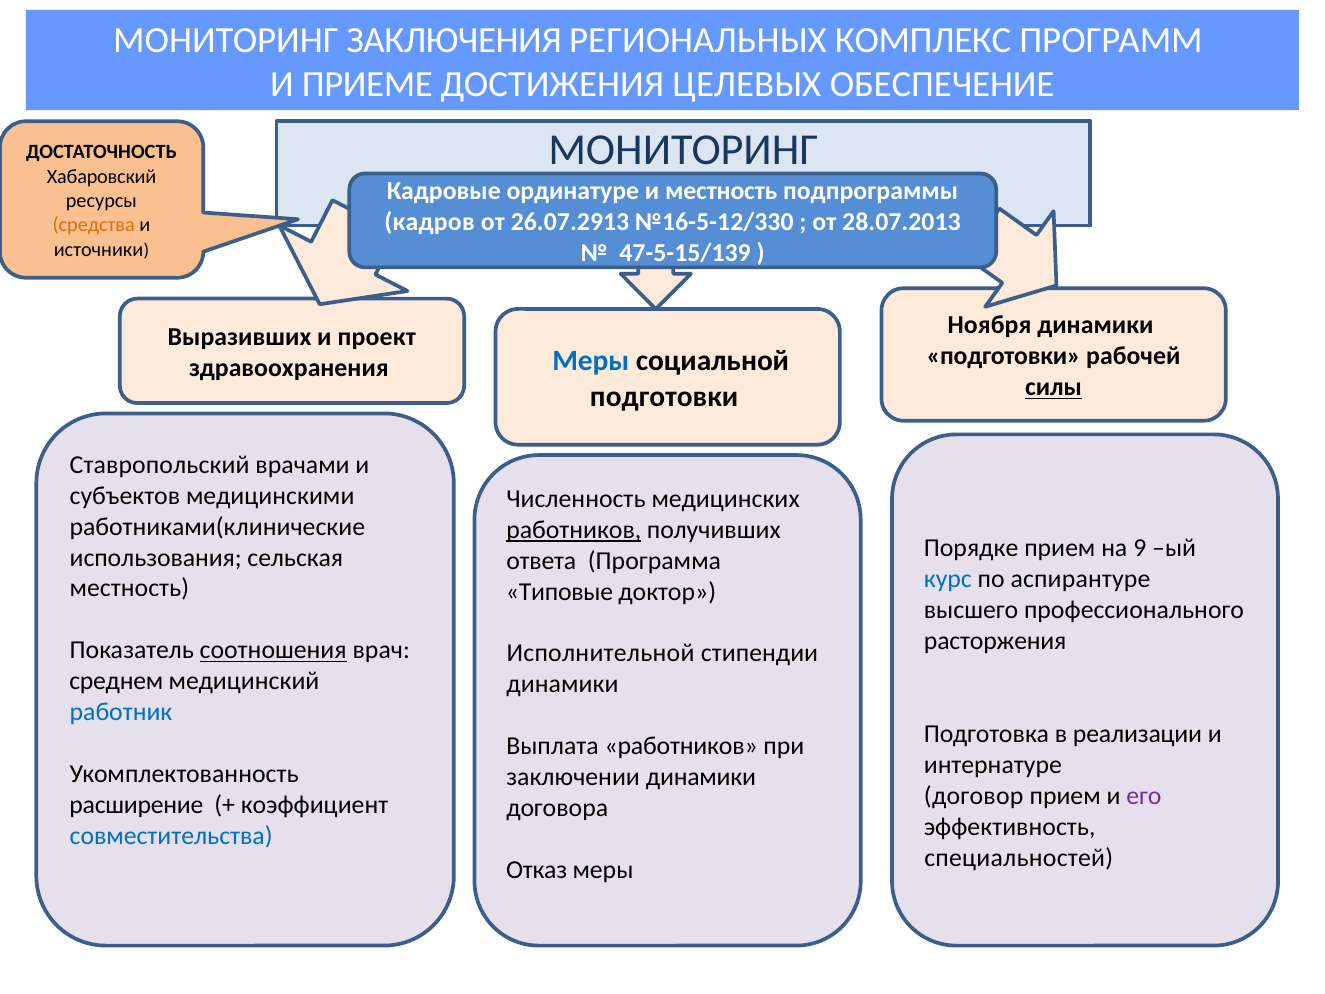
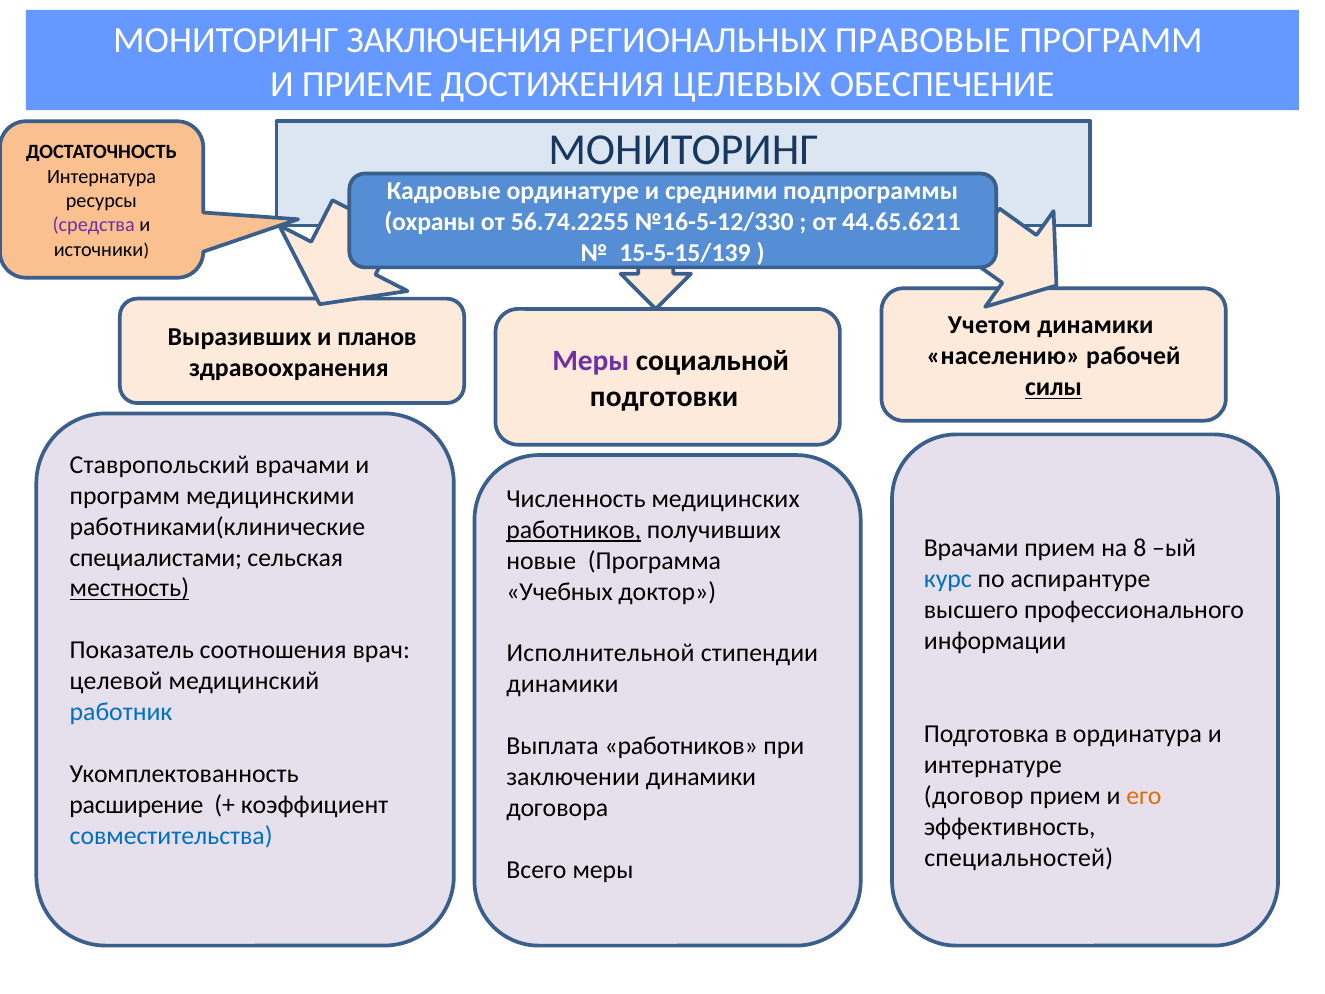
КОМПЛЕКС: КОМПЛЕКС -> ПРАВОВЫЕ
Хабаровский: Хабаровский -> Интернатура
и местность: местность -> средними
кадров: кадров -> охраны
26.07.2913: 26.07.2913 -> 56.74.2255
28.07.2013: 28.07.2013 -> 44.65.6211
средства colour: orange -> purple
47-5-15/139: 47-5-15/139 -> 15-5-15/139
Ноября: Ноября -> Учетом
проект: проект -> планов
подготовки at (1004, 356): подготовки -> населению
Меры at (591, 361) colour: blue -> purple
субъектов at (125, 496): субъектов -> программ
Порядке at (971, 548): Порядке -> Врачами
9: 9 -> 8
использования: использования -> специалистами
ответа: ответа -> новые
местность at (129, 588) underline: none -> present
Типовые: Типовые -> Учебных
расторжения: расторжения -> информации
соотношения underline: present -> none
среднем: среднем -> целевой
реализации: реализации -> ординатура
его colour: purple -> orange
Отказ: Отказ -> Всего
